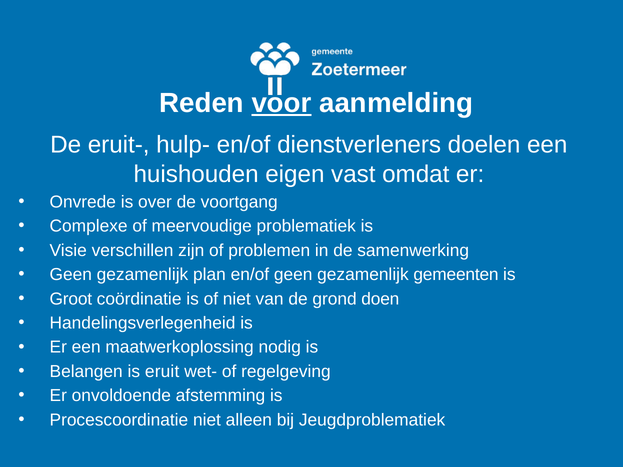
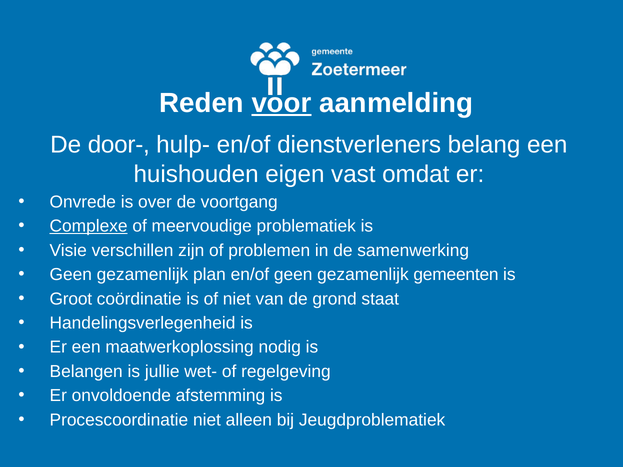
eruit-: eruit- -> door-
doelen: doelen -> belang
Complexe underline: none -> present
doen: doen -> staat
eruit: eruit -> jullie
